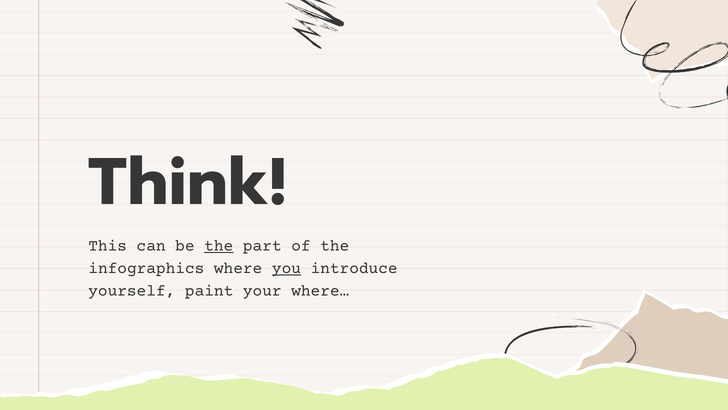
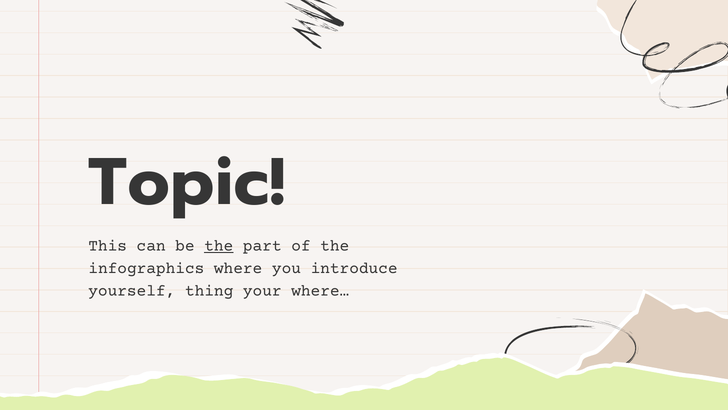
Think: Think -> Topic
you underline: present -> none
paint: paint -> thing
